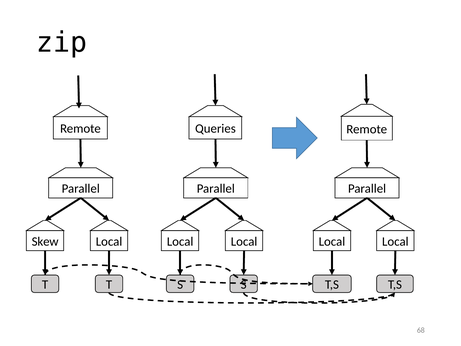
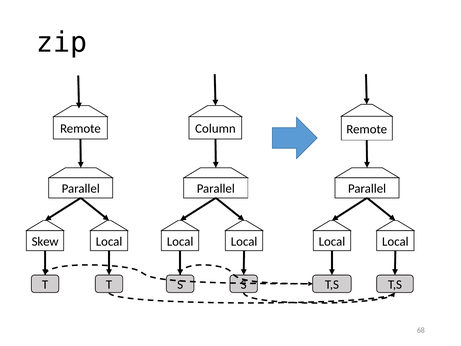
Queries: Queries -> Column
